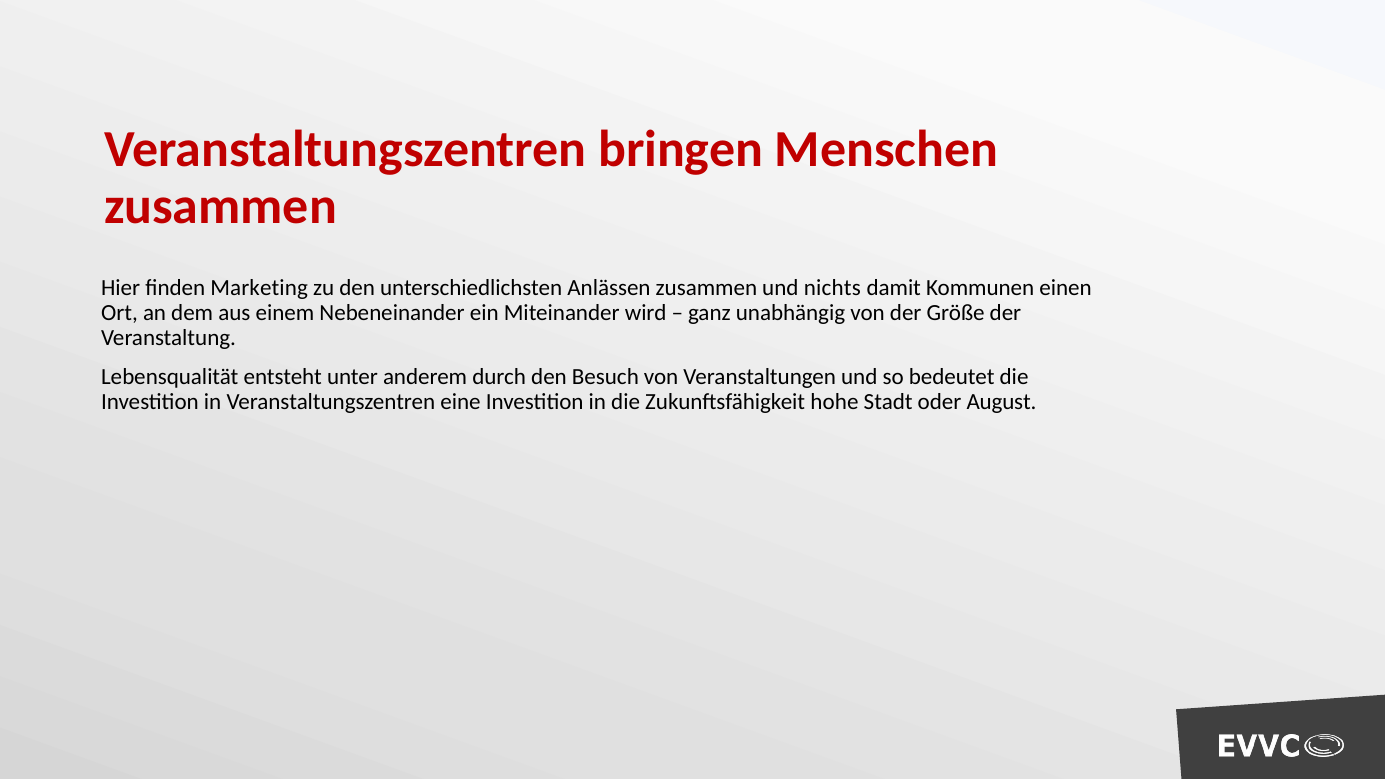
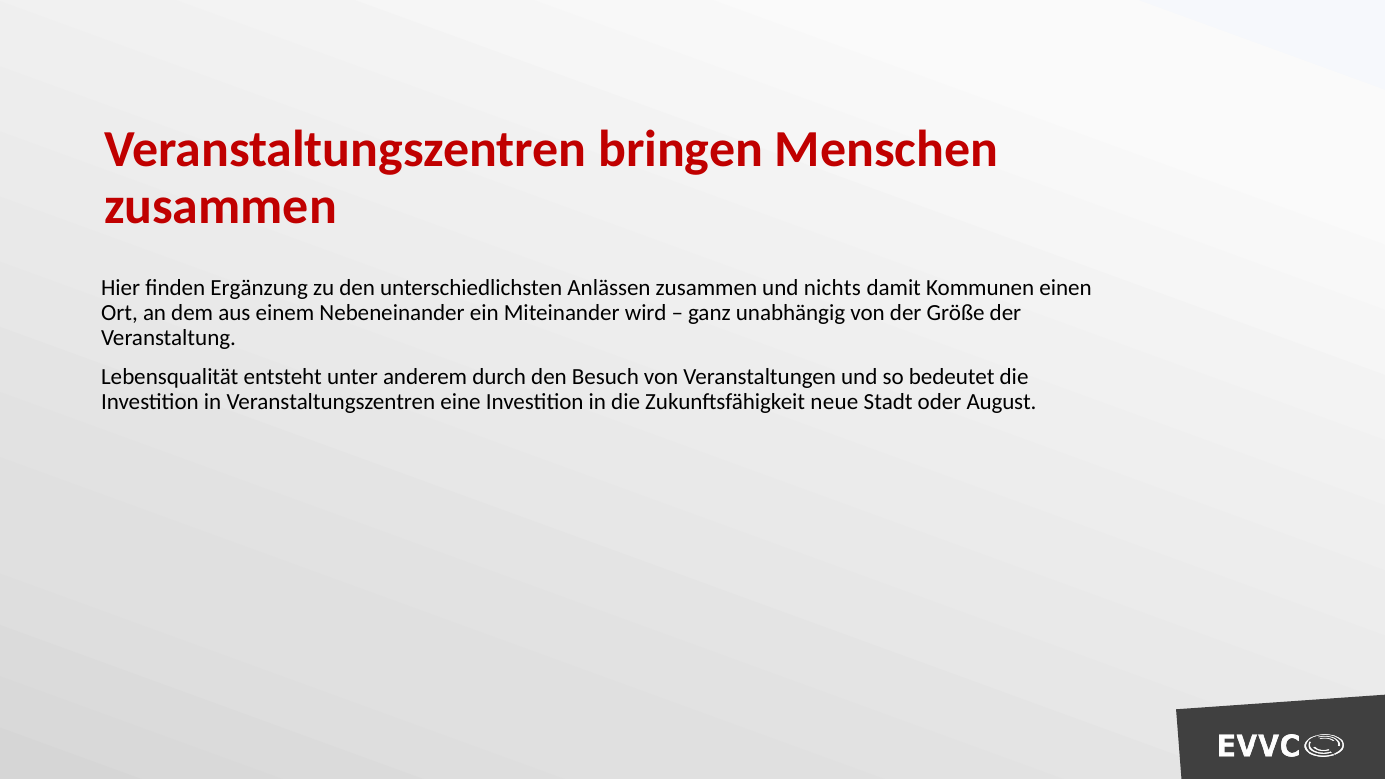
Marketing: Marketing -> Ergänzung
hohe: hohe -> neue
